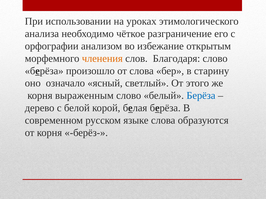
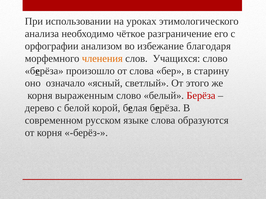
открытым: открытым -> благодаря
Благодаря: Благодаря -> Учащихся
Берёза at (201, 96) colour: blue -> red
